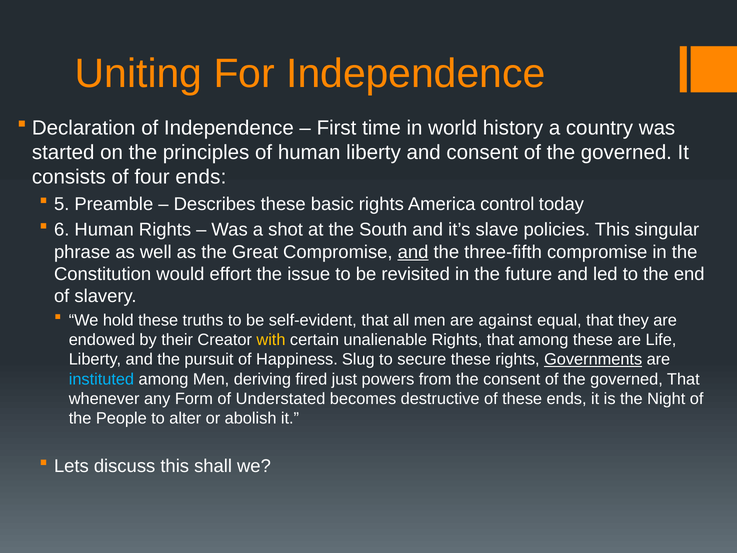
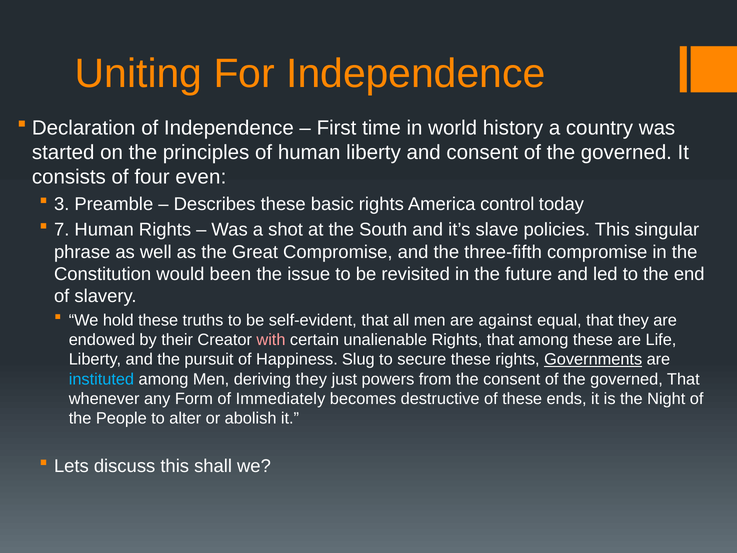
four ends: ends -> even
5: 5 -> 3
6: 6 -> 7
and at (413, 252) underline: present -> none
effort: effort -> been
with colour: yellow -> pink
deriving fired: fired -> they
Understated: Understated -> Immediately
